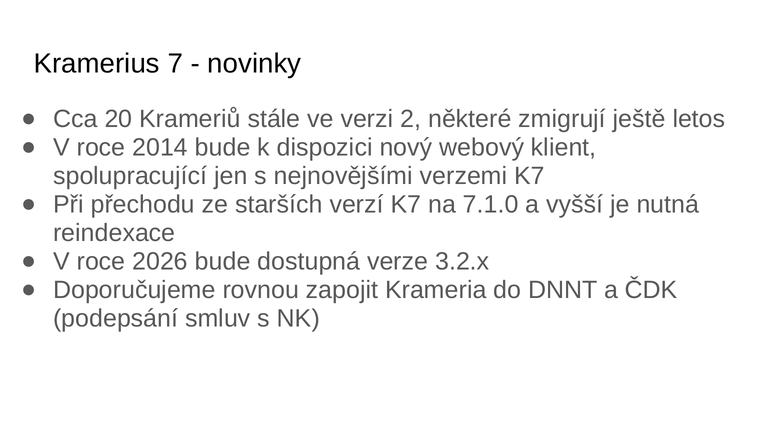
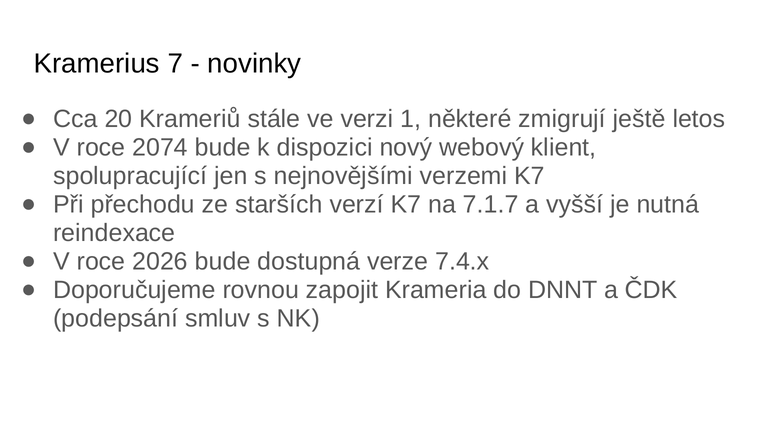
2: 2 -> 1
2014: 2014 -> 2074
7.1.0: 7.1.0 -> 7.1.7
3.2.x: 3.2.x -> 7.4.x
